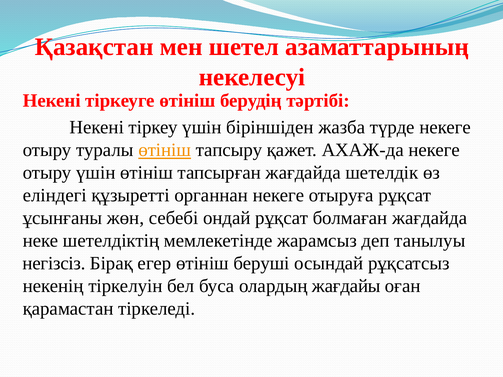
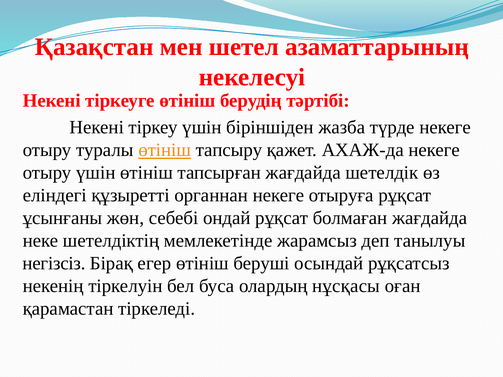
жағдайы: жағдайы -> нұсқасы
